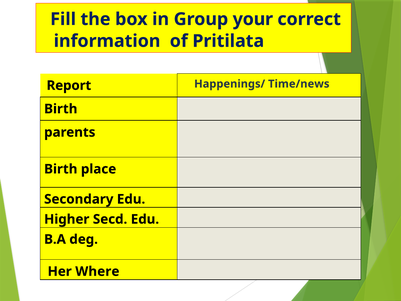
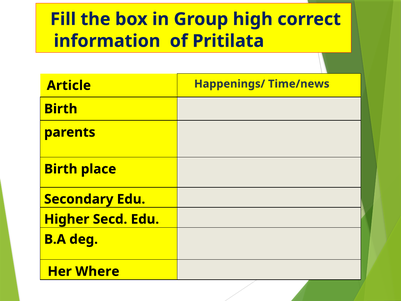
your: your -> high
Report: Report -> Article
